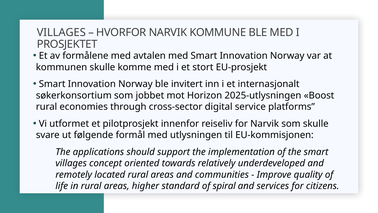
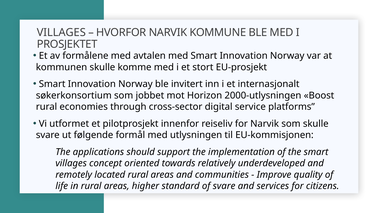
2025-utlysningen: 2025-utlysningen -> 2000-utlysningen
of spiral: spiral -> svare
